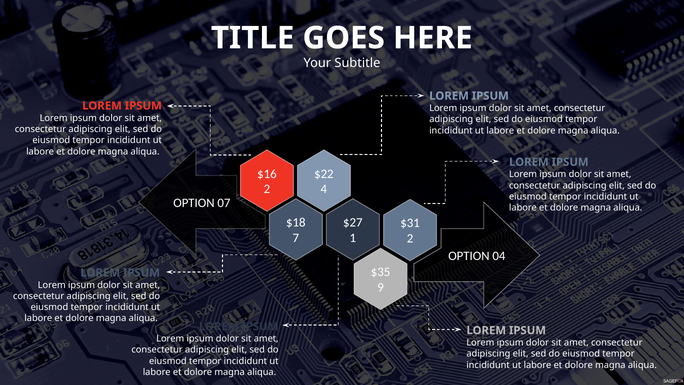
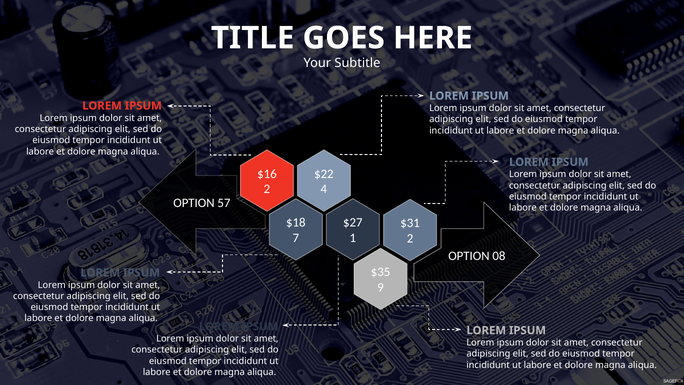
07: 07 -> 57
04: 04 -> 08
